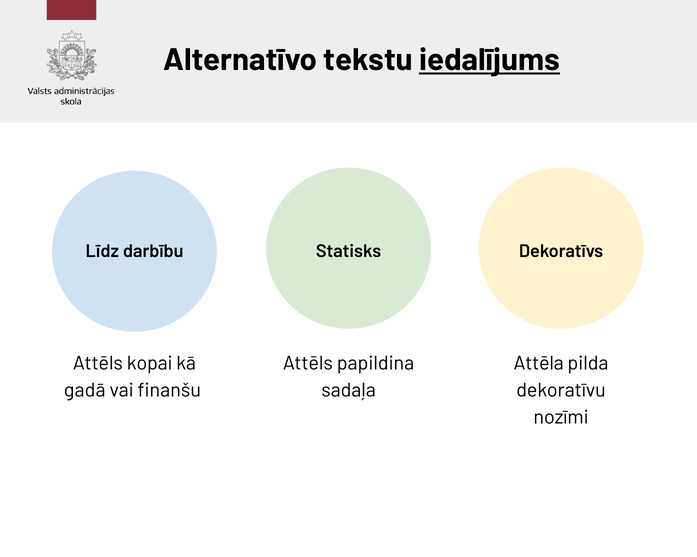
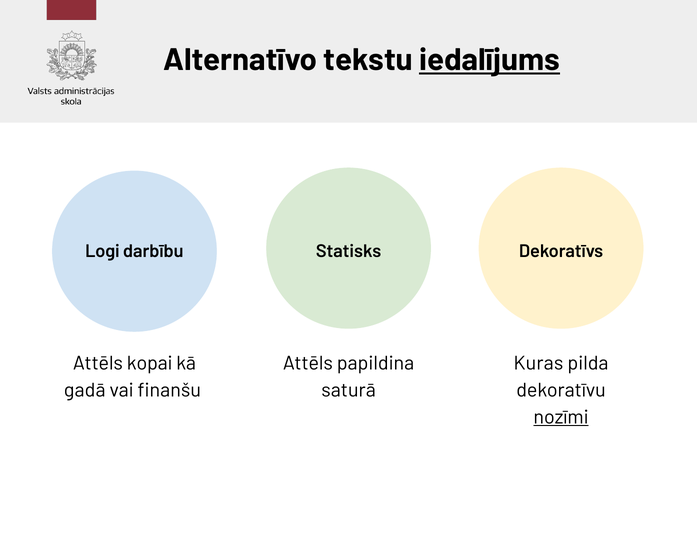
Līdz: Līdz -> Logi
Attēla: Attēla -> Kuras
sadaļa: sadaļa -> saturā
nozīmi underline: none -> present
